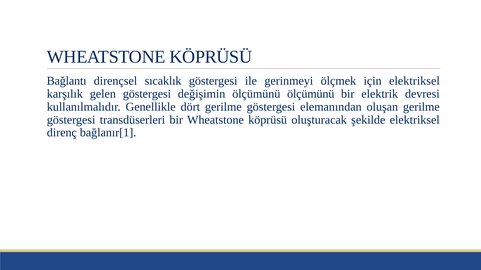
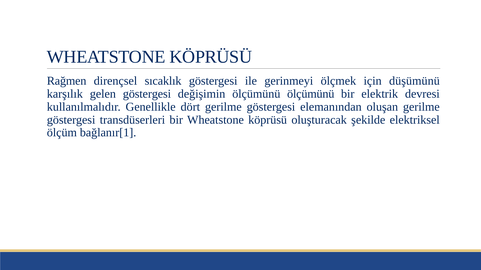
Bağlantı: Bağlantı -> Rağmen
için elektriksel: elektriksel -> düşümünü
direnç: direnç -> ölçüm
